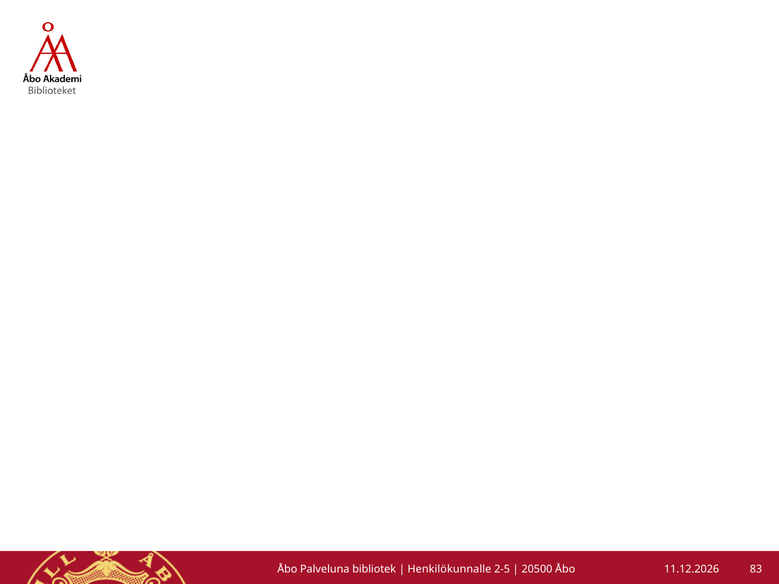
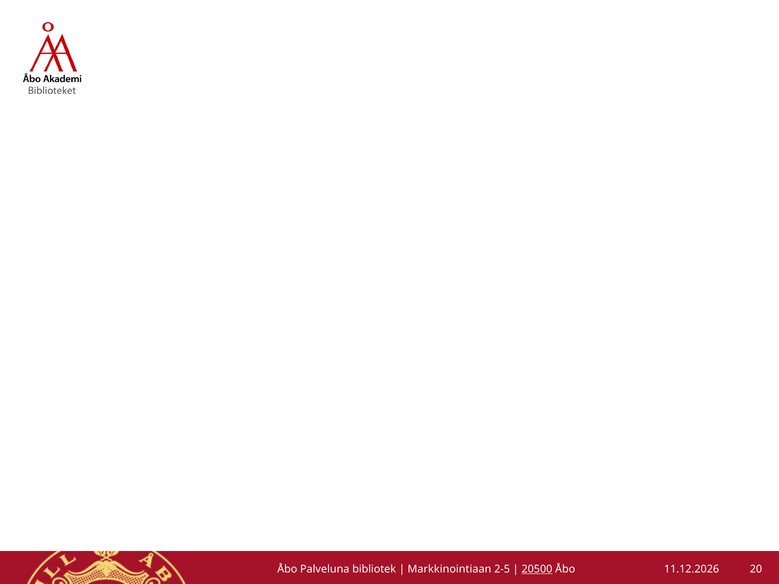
Henkilökunnalle: Henkilökunnalle -> Markkinointiaan
20500 underline: none -> present
83: 83 -> 20
